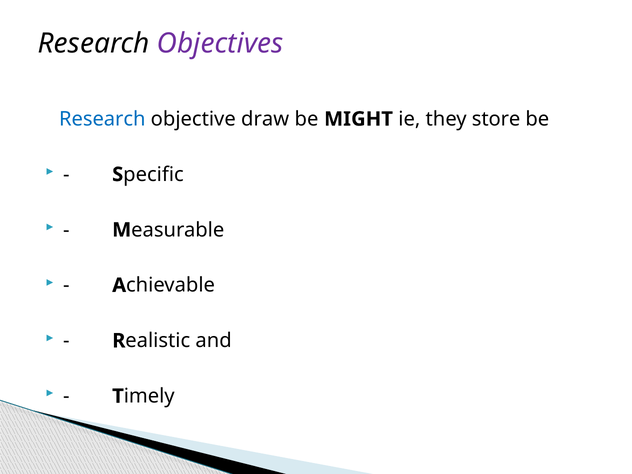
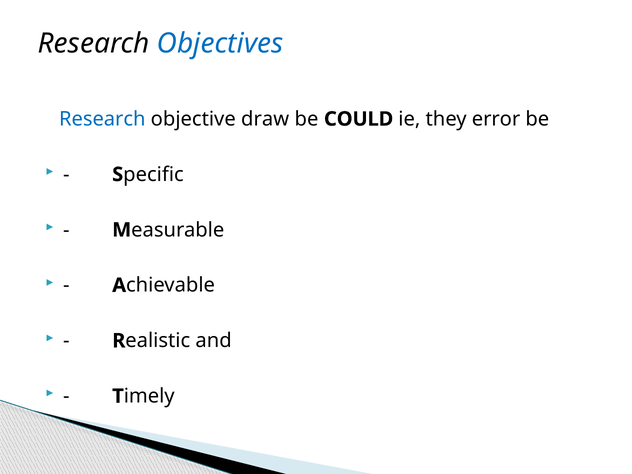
Objectives colour: purple -> blue
MIGHT: MIGHT -> COULD
store: store -> error
